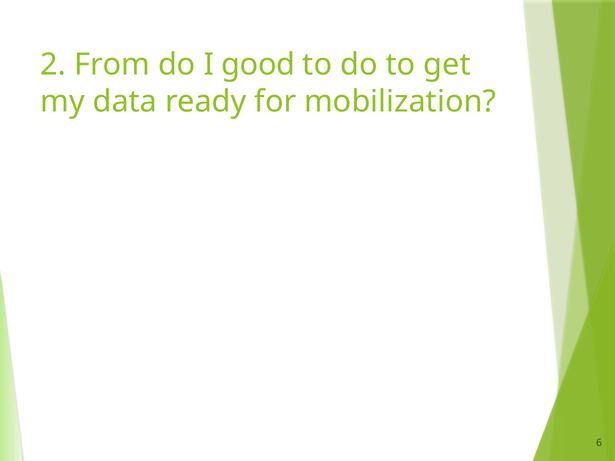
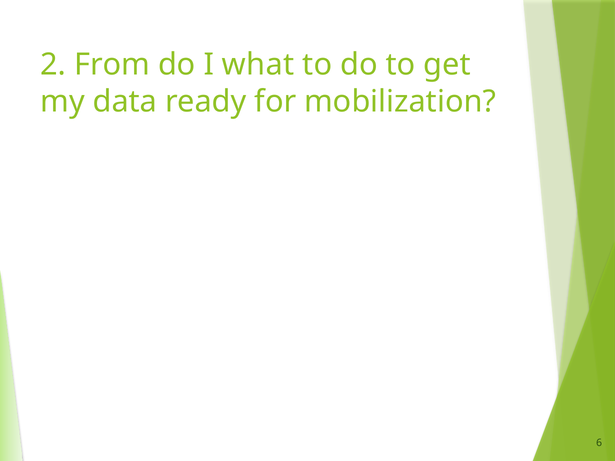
good: good -> what
